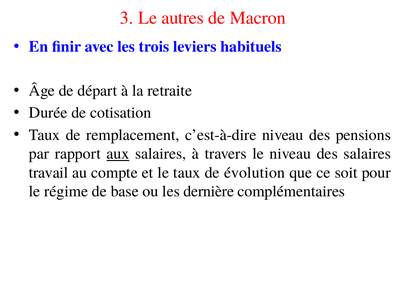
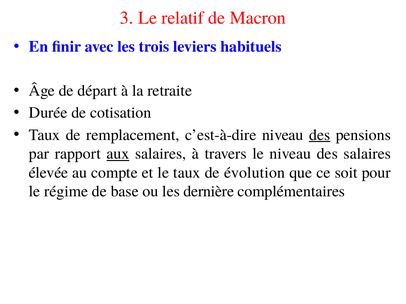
autres: autres -> relatif
des at (320, 135) underline: none -> present
travail: travail -> élevée
